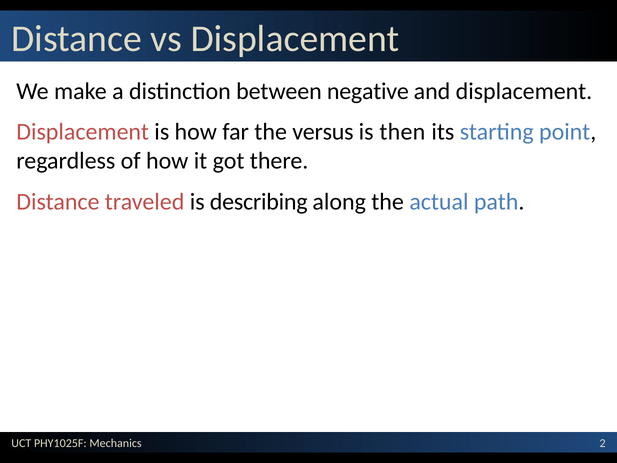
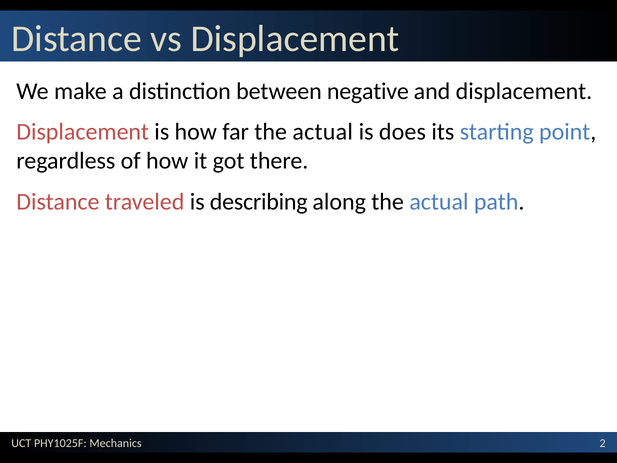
far the versus: versus -> actual
then: then -> does
